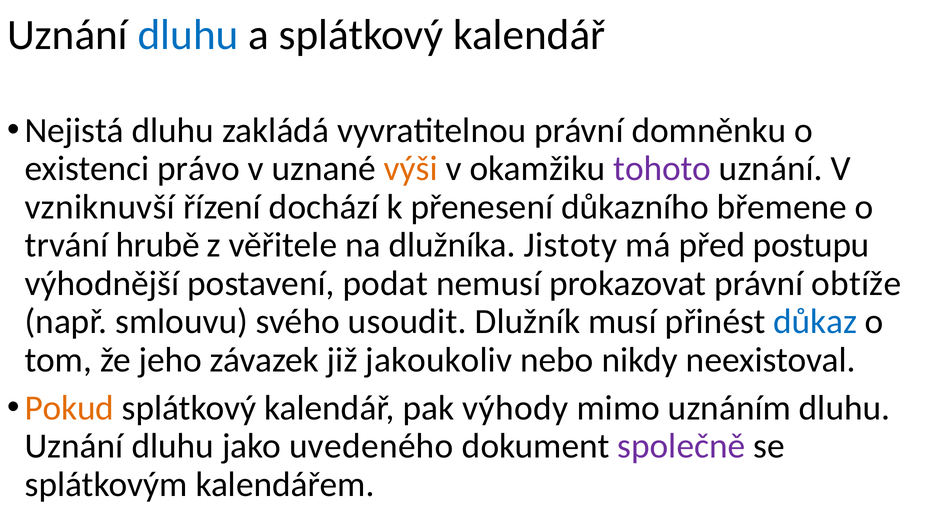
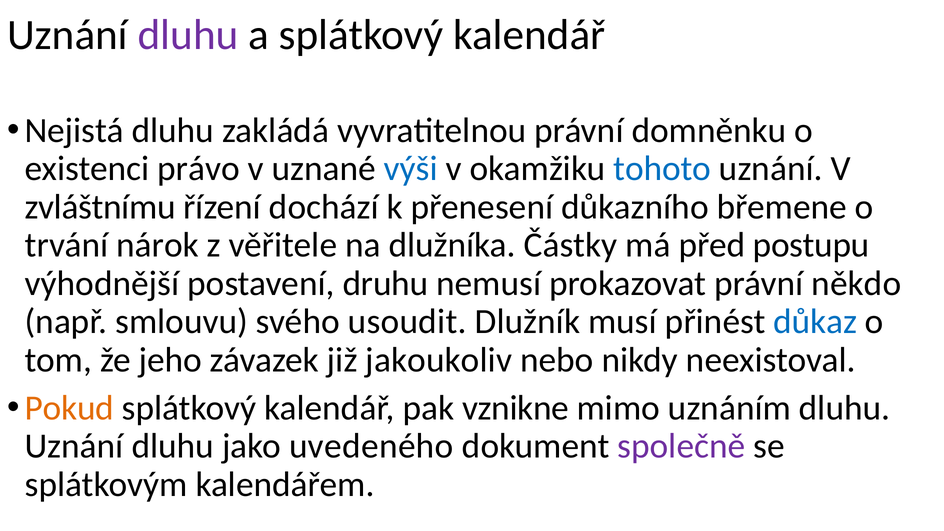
dluhu at (188, 35) colour: blue -> purple
výši colour: orange -> blue
tohoto colour: purple -> blue
vzniknuvší: vzniknuvší -> zvláštnímu
hrubě: hrubě -> nárok
Jistoty: Jistoty -> Částky
podat: podat -> druhu
obtíže: obtíže -> někdo
výhody: výhody -> vznikne
